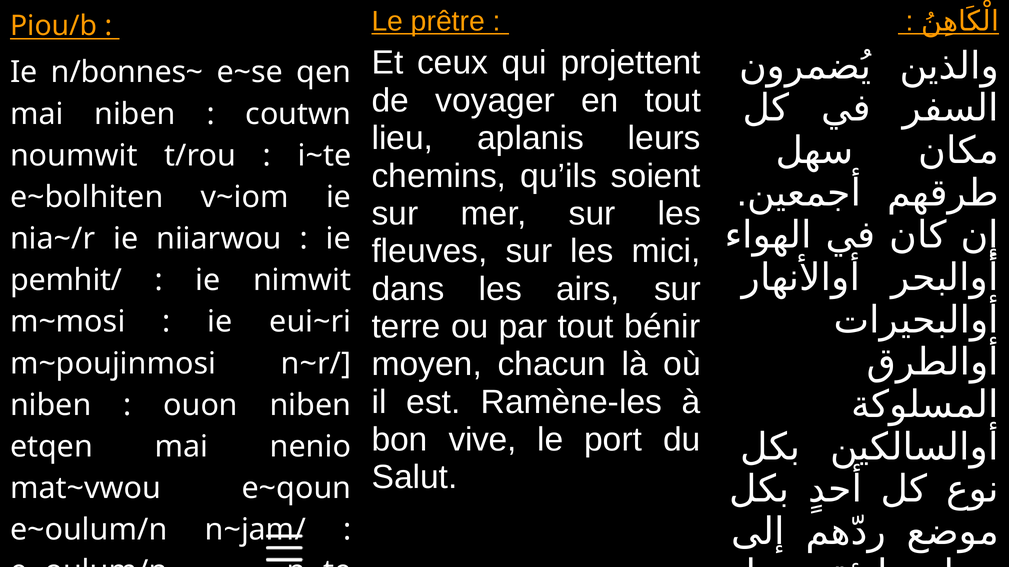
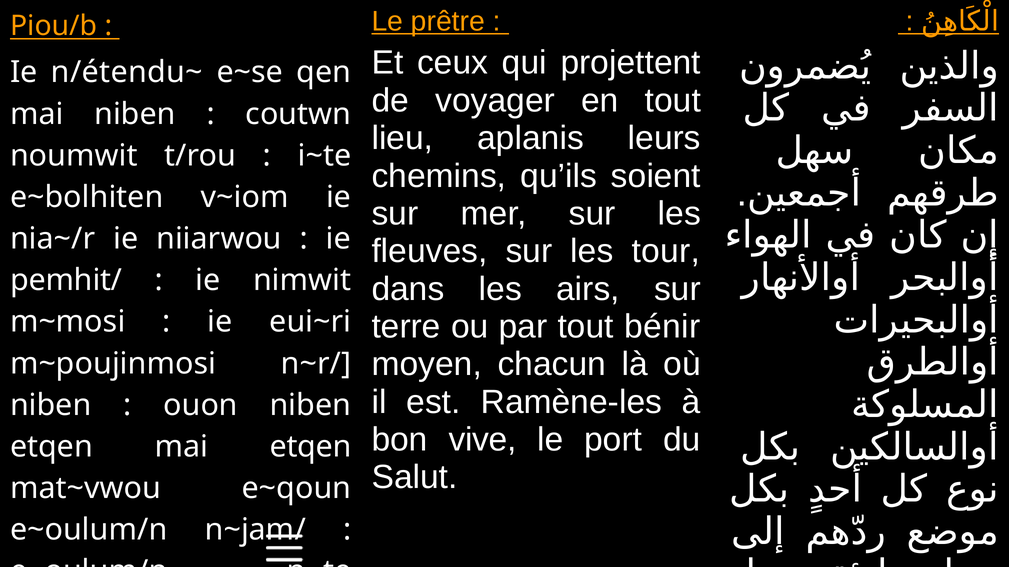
n/bonnes~: n/bonnes~ -> n/étendu~
mici: mici -> tour
mai nenio: nenio -> etqen
